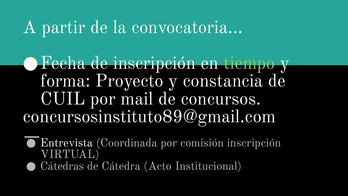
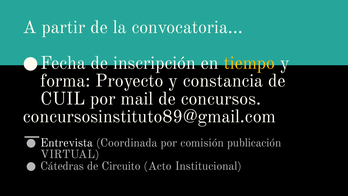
tiempo colour: light green -> yellow
comisión inscripción: inscripción -> publicación
Cátedra: Cátedra -> Circuito
